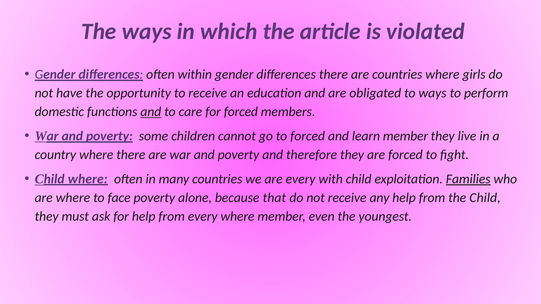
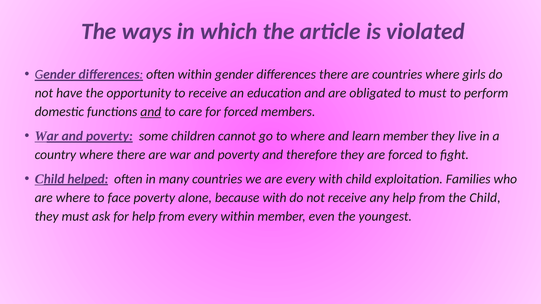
to ways: ways -> must
to forced: forced -> where
Child where: where -> helped
Families underline: present -> none
because that: that -> with
every where: where -> within
